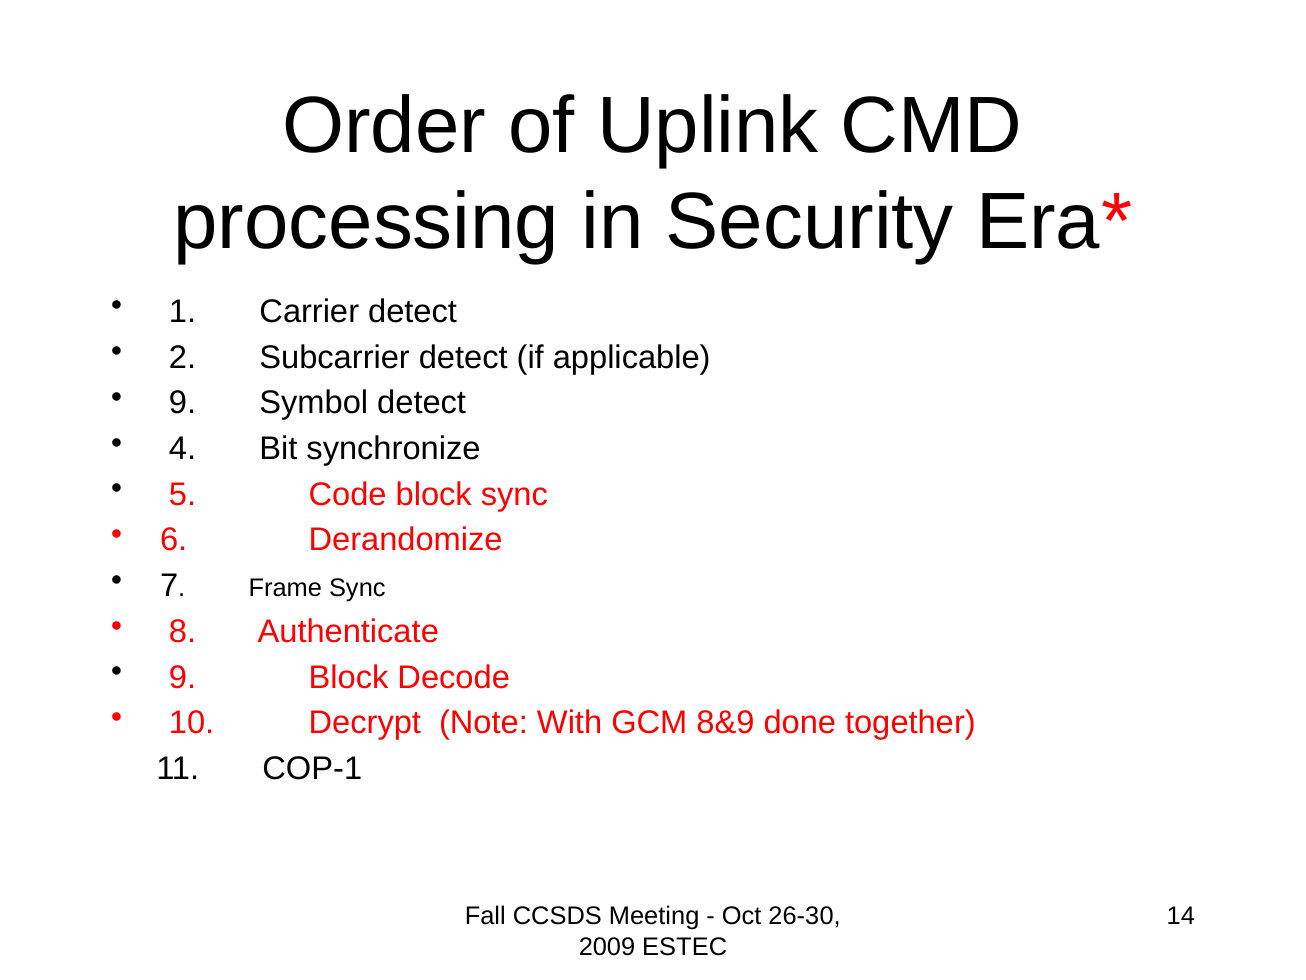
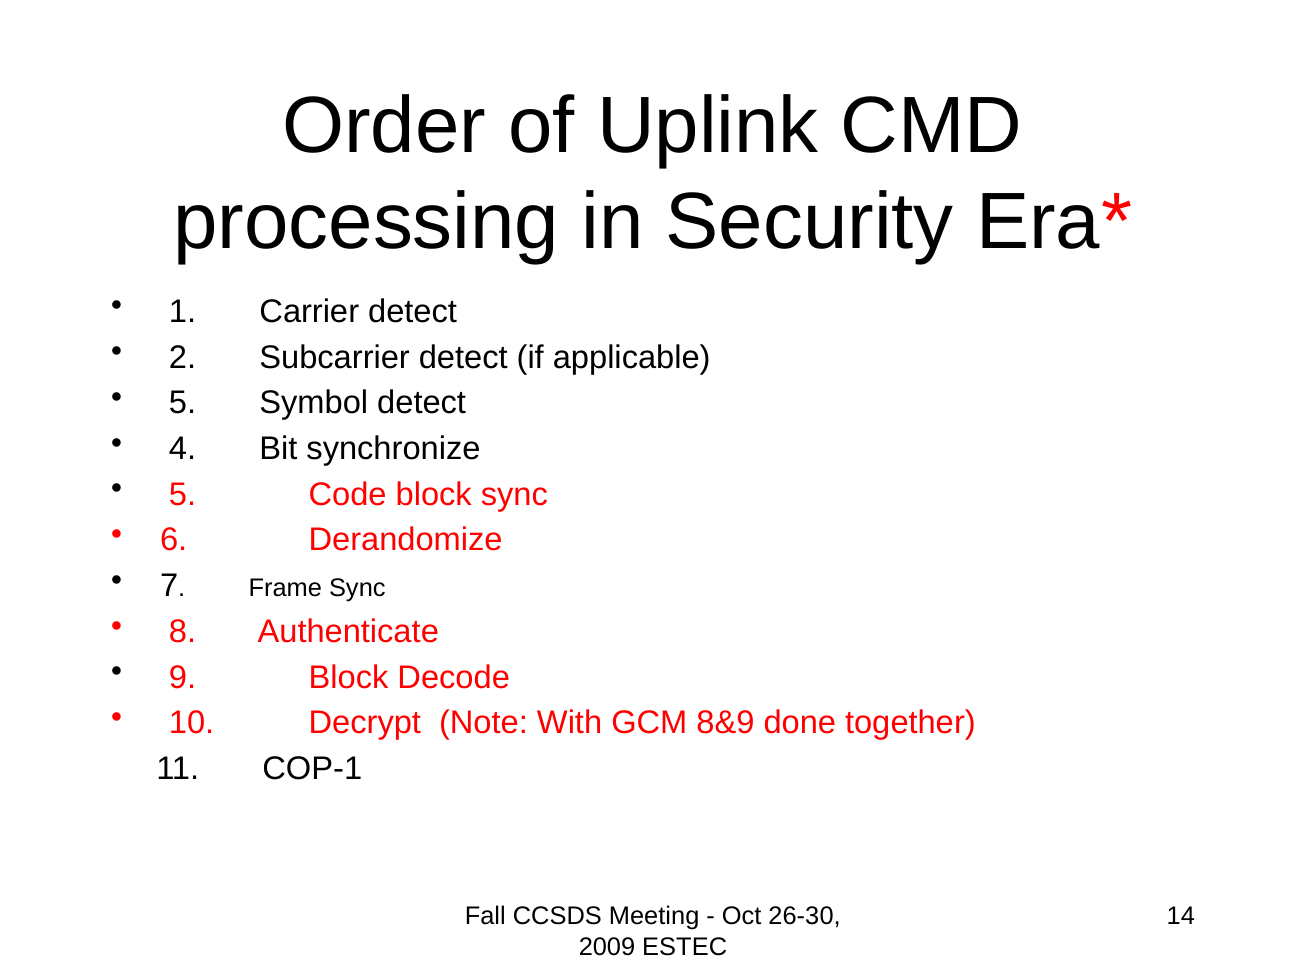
9 at (183, 403): 9 -> 5
